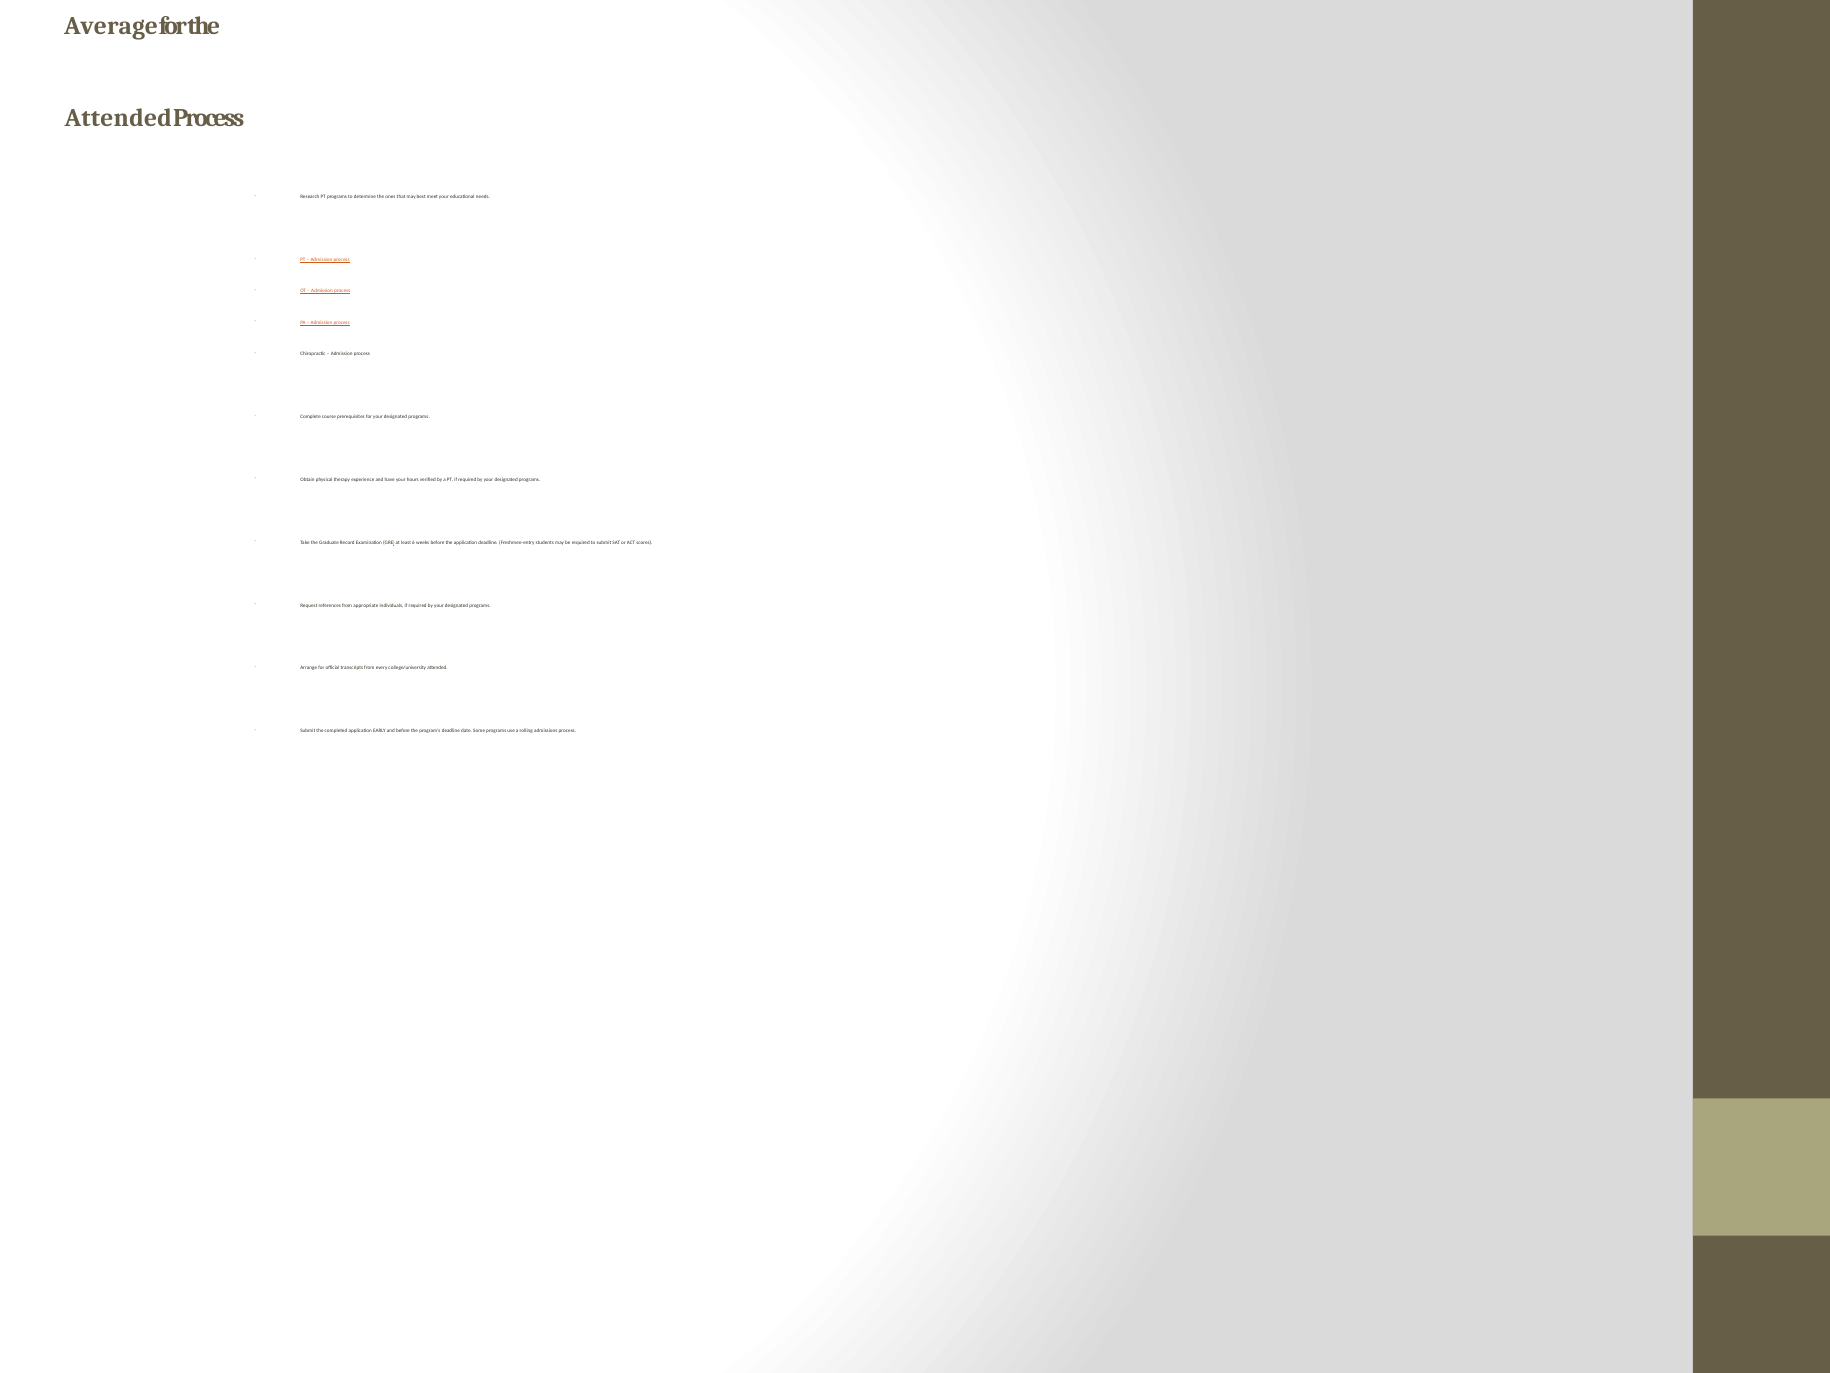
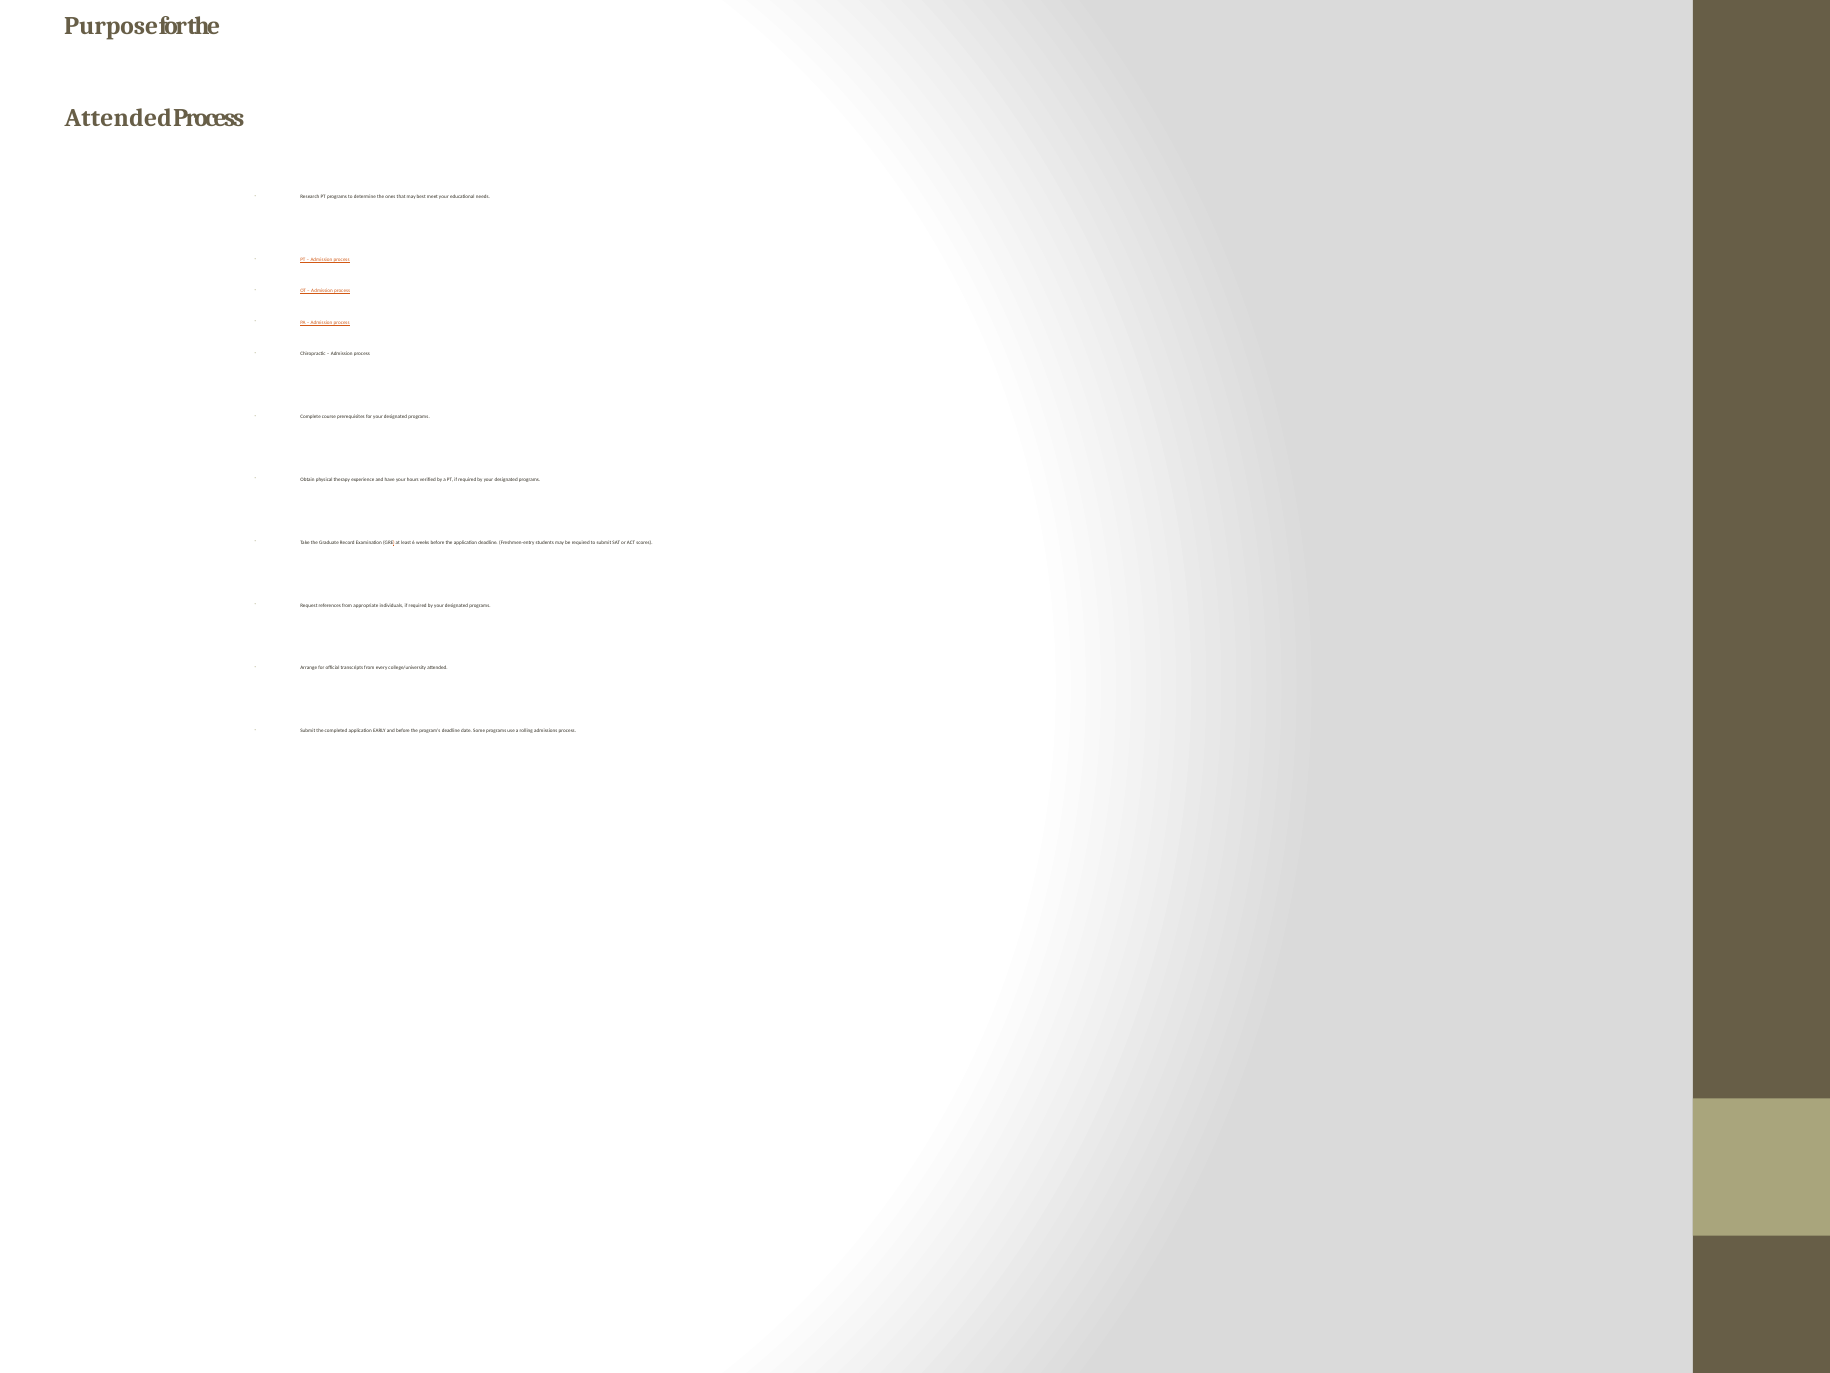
Average: Average -> Purpose
